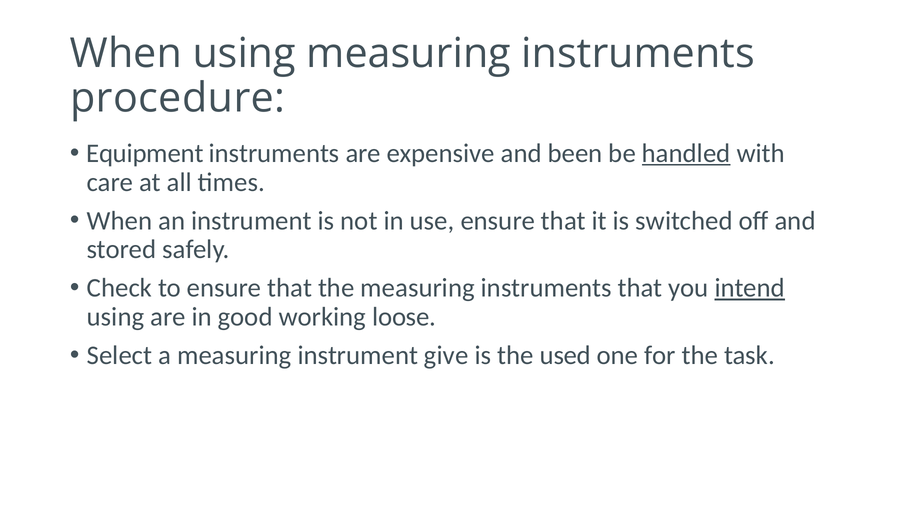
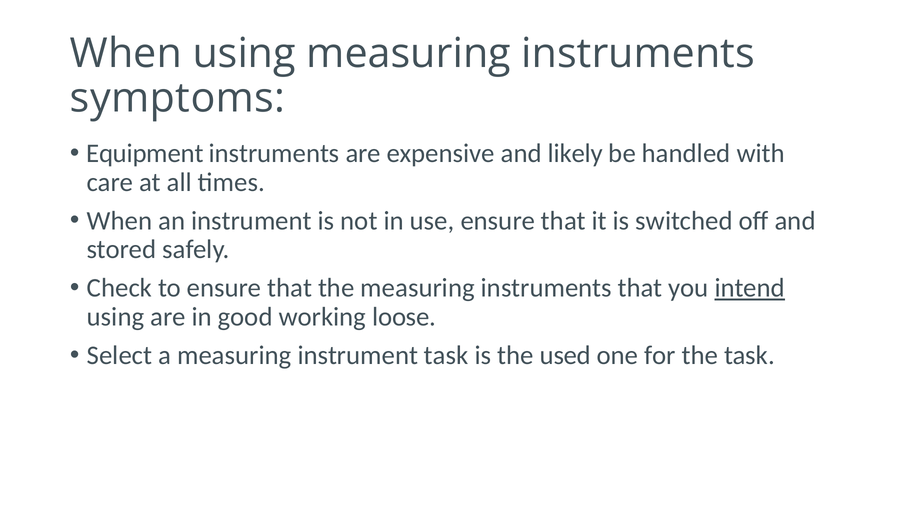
procedure: procedure -> symptoms
been: been -> likely
handled underline: present -> none
instrument give: give -> task
